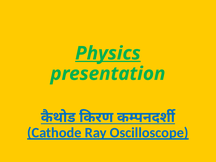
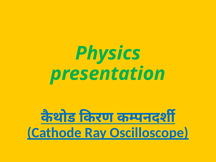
Physics underline: present -> none
